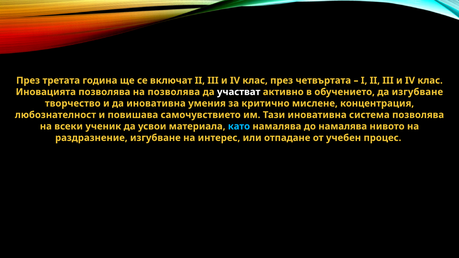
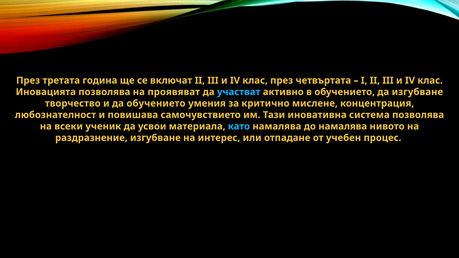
на позволява: позволява -> проявяват
участват colour: white -> light blue
да иновативна: иновативна -> обучението
